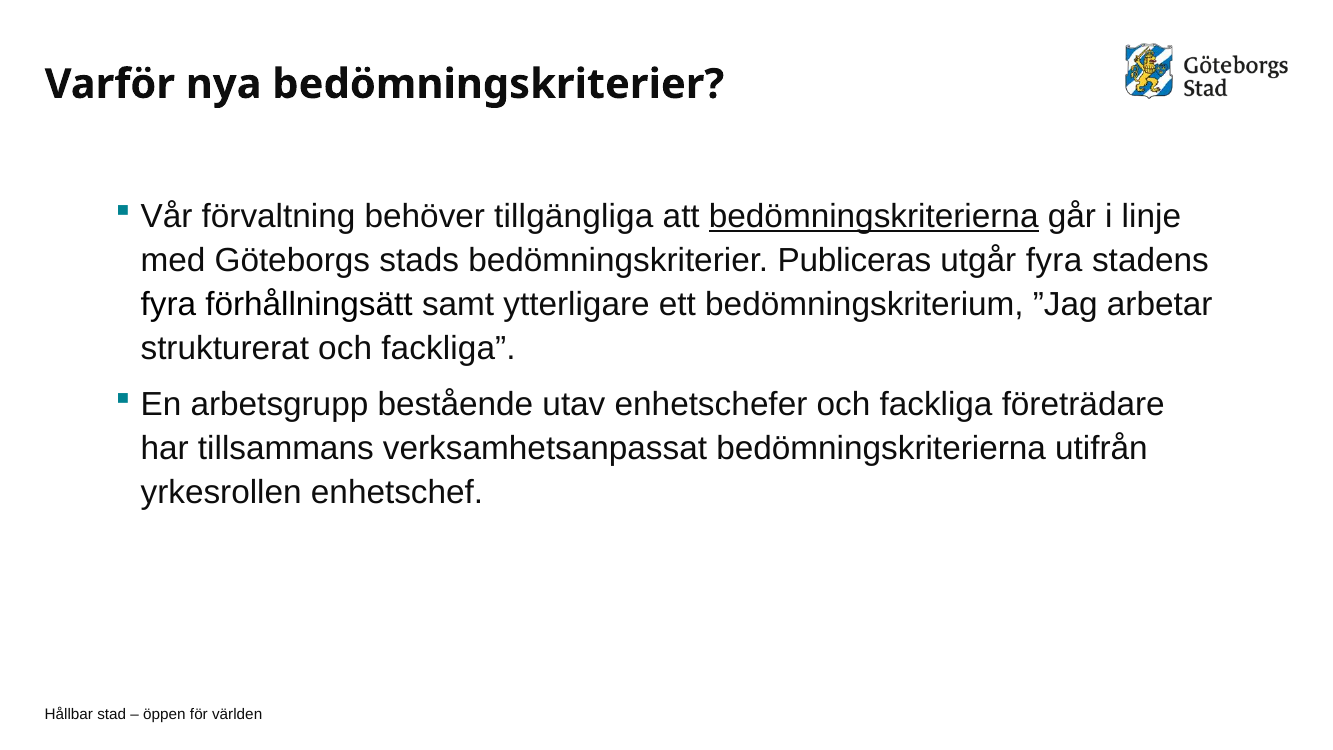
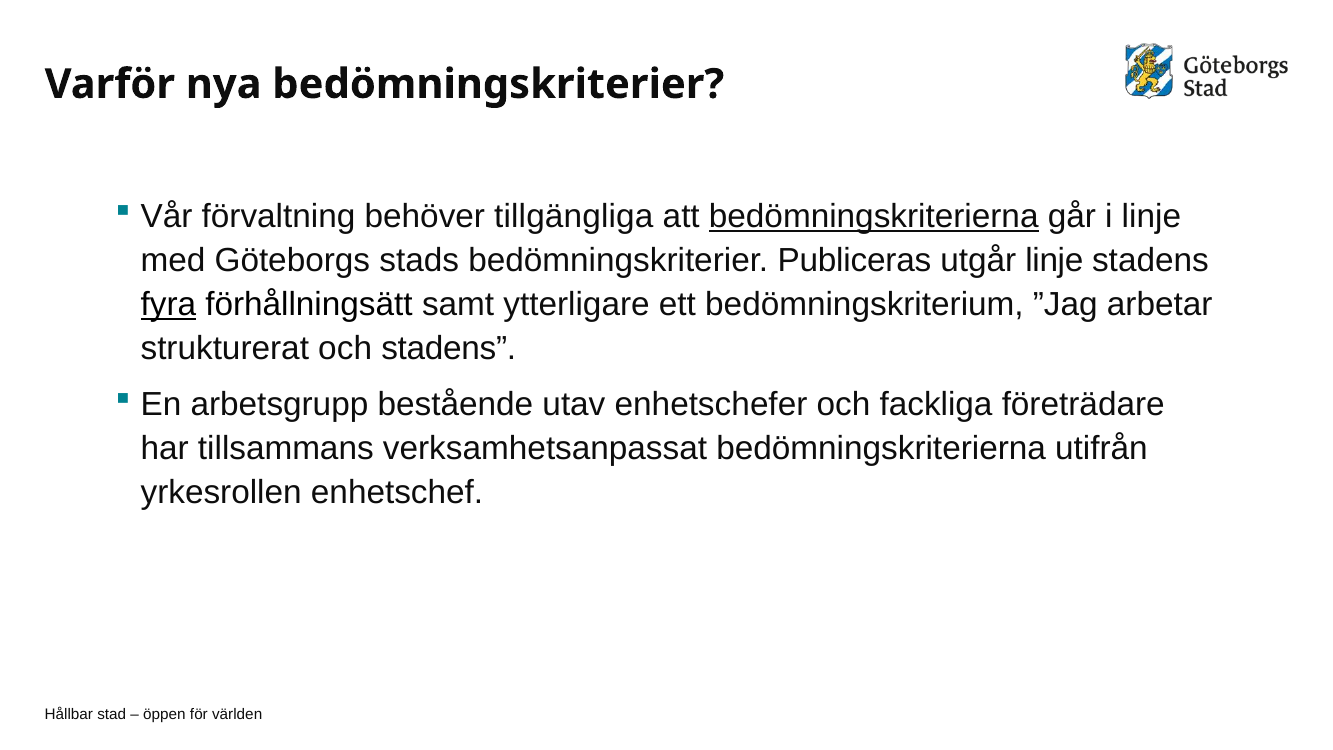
utgår fyra: fyra -> linje
fyra at (168, 304) underline: none -> present
strukturerat och fackliga: fackliga -> stadens
